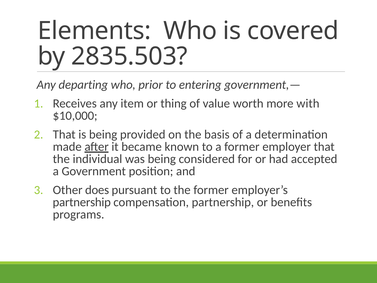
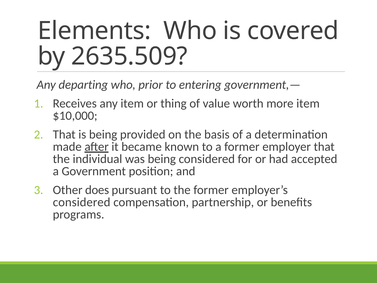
2835.503: 2835.503 -> 2635.509
more with: with -> item
partnership at (82, 202): partnership -> considered
